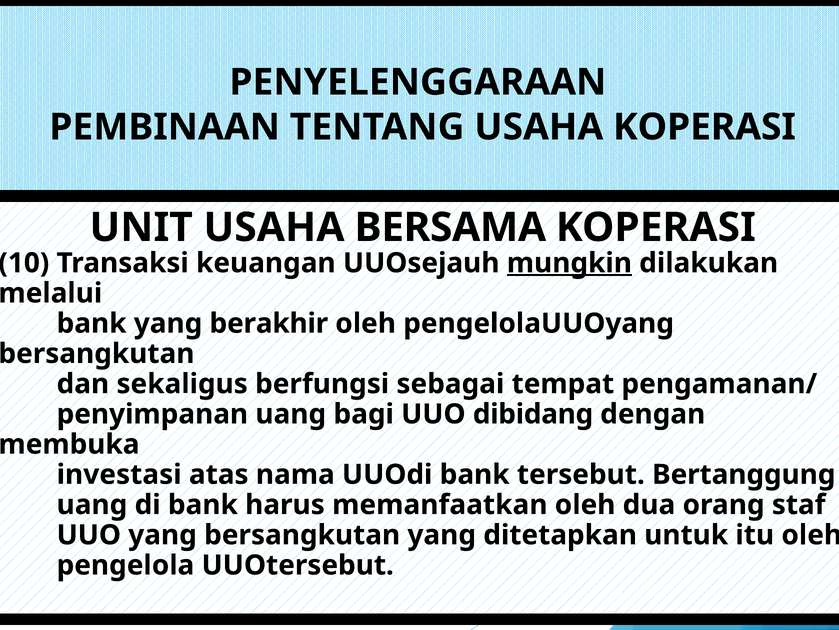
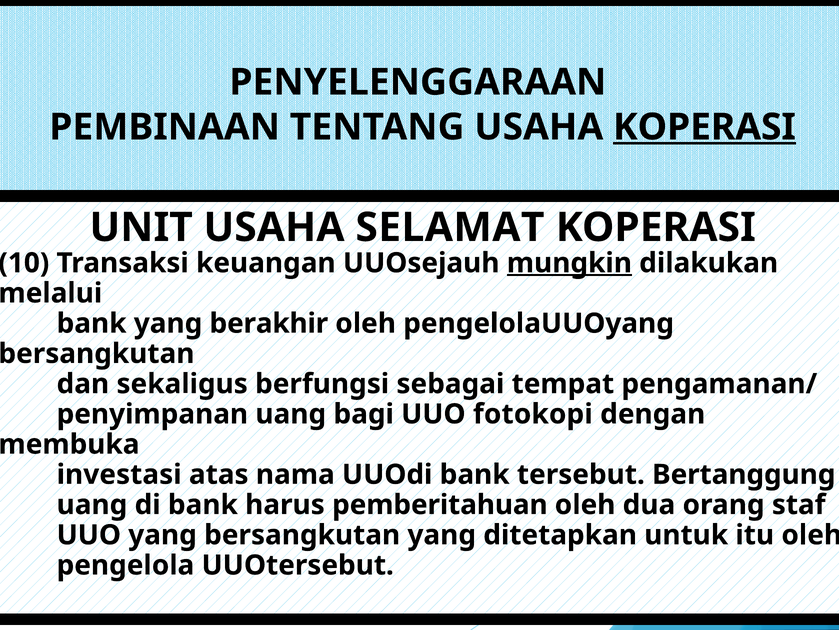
KOPERASI at (704, 127) underline: none -> present
BERSAMA: BERSAMA -> SELAMAT
dibidang: dibidang -> fotokopi
memanfaatkan: memanfaatkan -> pemberitahuan
